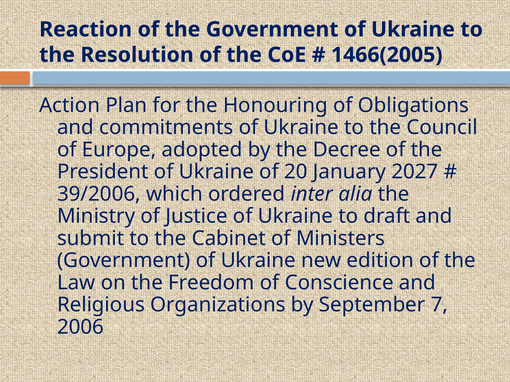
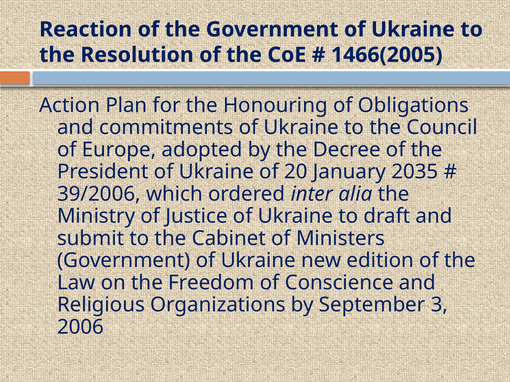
2027: 2027 -> 2035
7: 7 -> 3
